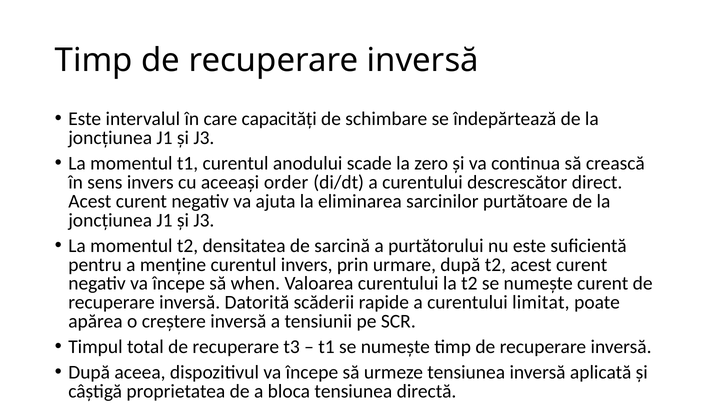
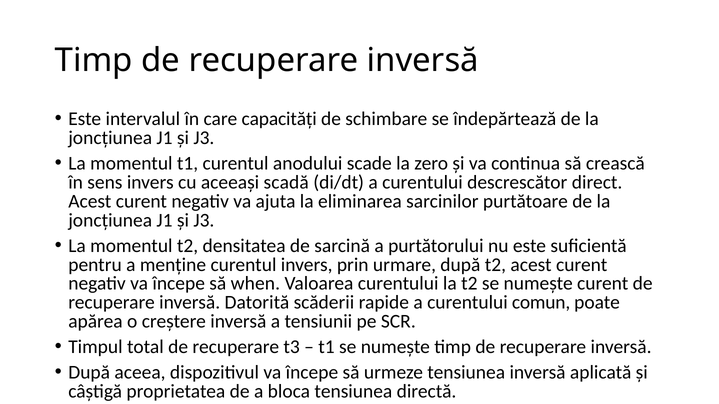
order: order -> scadă
limitat: limitat -> comun
